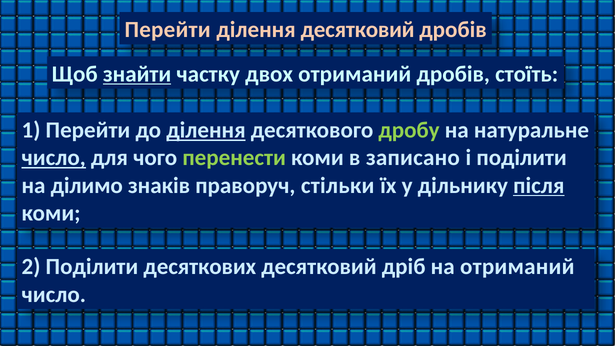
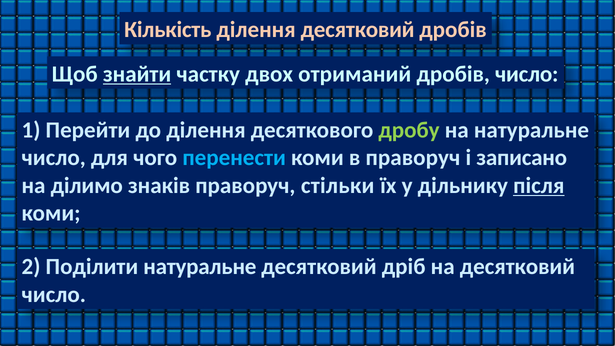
Перейти at (168, 30): Перейти -> Кількість
дробів стоїть: стоїть -> число
ділення at (206, 130) underline: present -> none
число at (54, 158) underline: present -> none
перенести colour: light green -> light blue
в записано: записано -> праворуч
і поділити: поділити -> записано
Поділити десяткових: десяткових -> натуральне
на отриманий: отриманий -> десятковий
